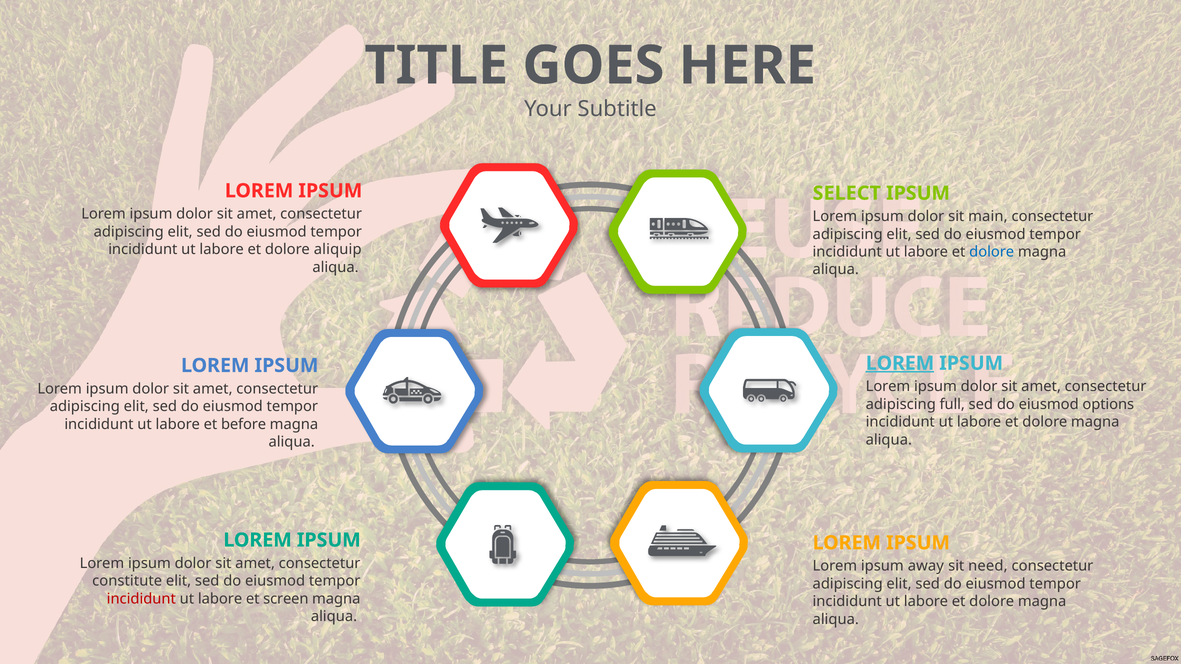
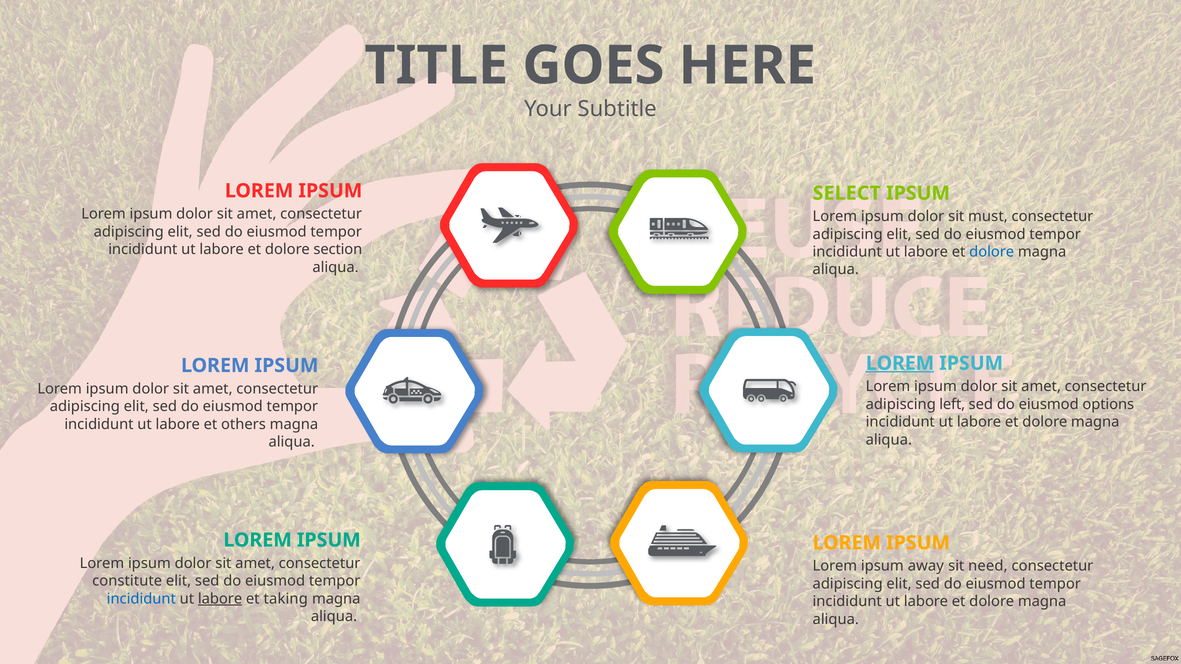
main: main -> must
aliquip: aliquip -> section
full: full -> left
before: before -> others
incididunt at (141, 599) colour: red -> blue
labore at (220, 599) underline: none -> present
screen: screen -> taking
